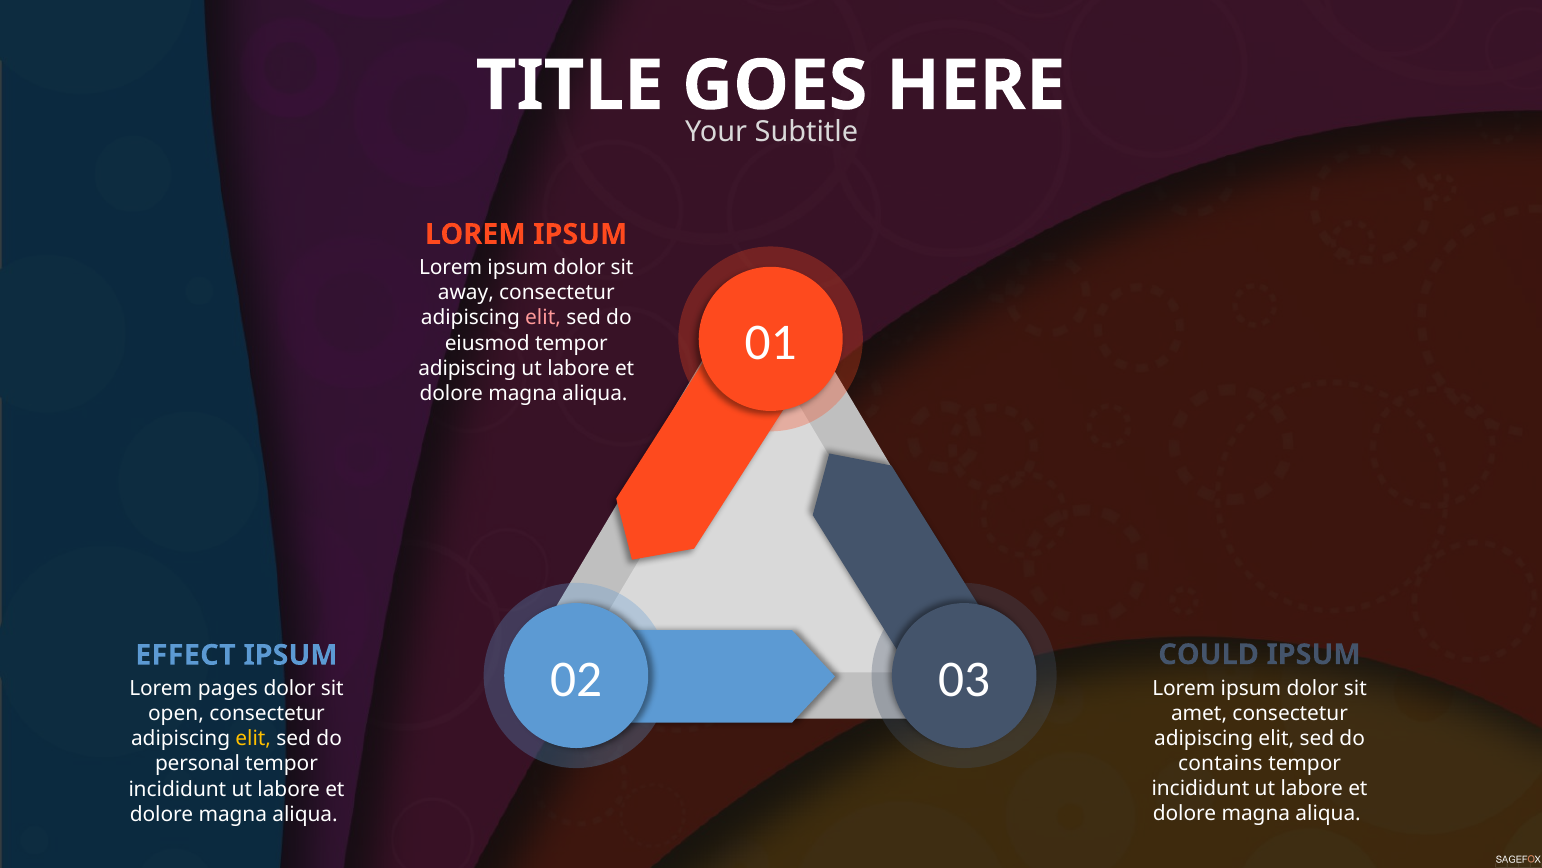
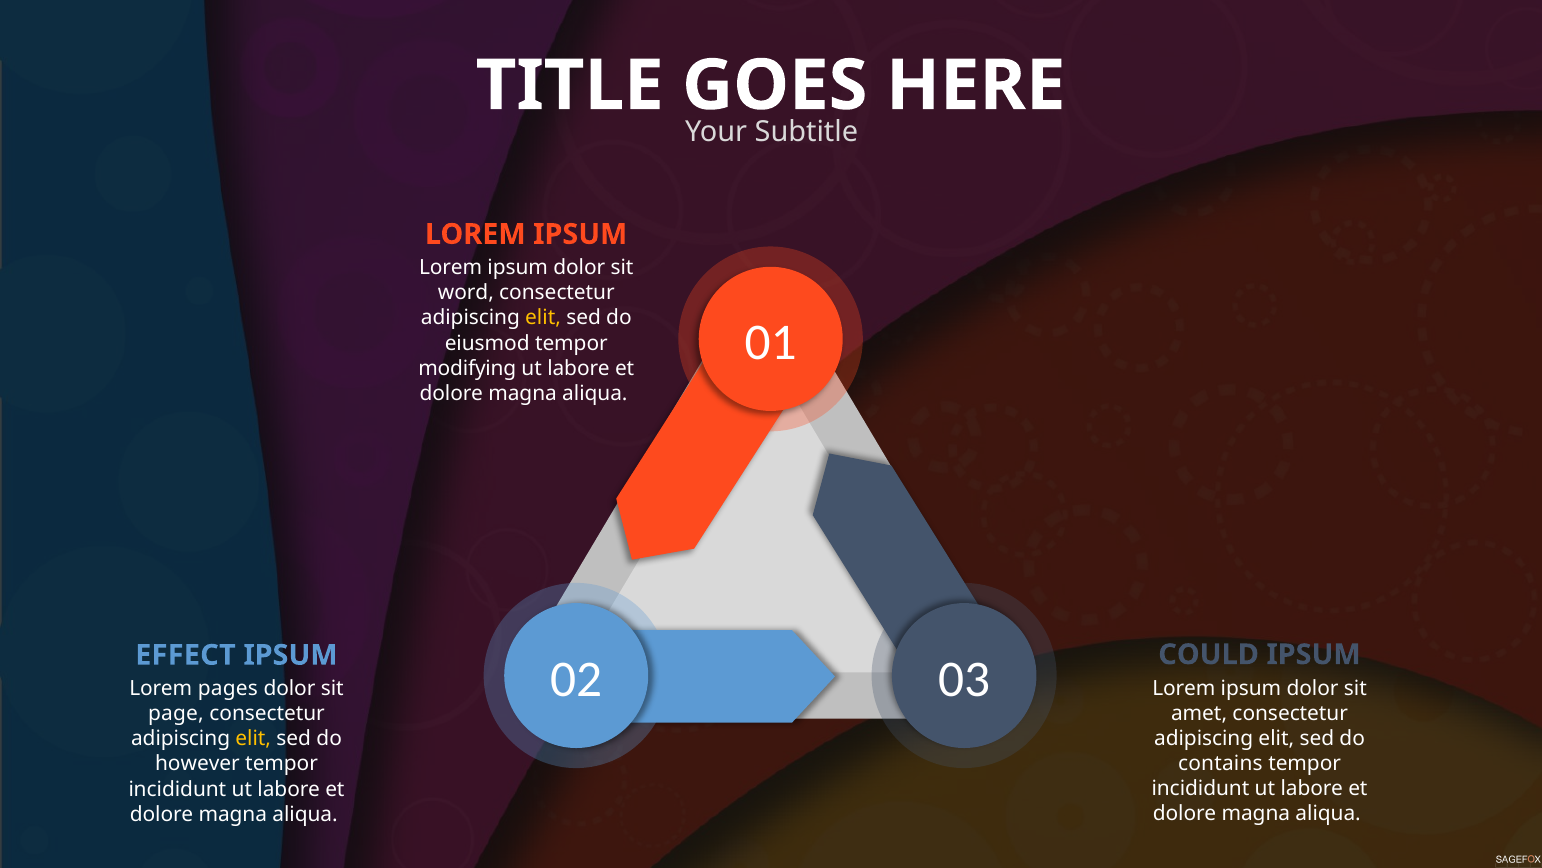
away: away -> word
elit at (543, 318) colour: pink -> yellow
adipiscing at (467, 368): adipiscing -> modifying
open: open -> page
personal: personal -> however
